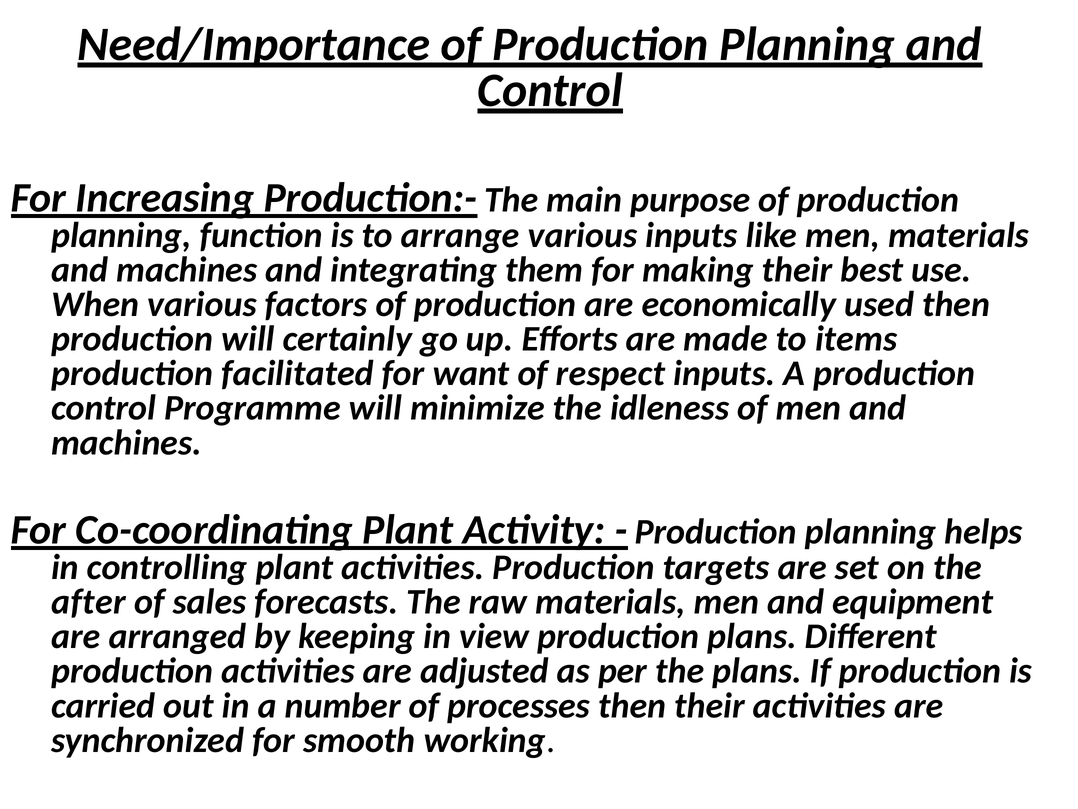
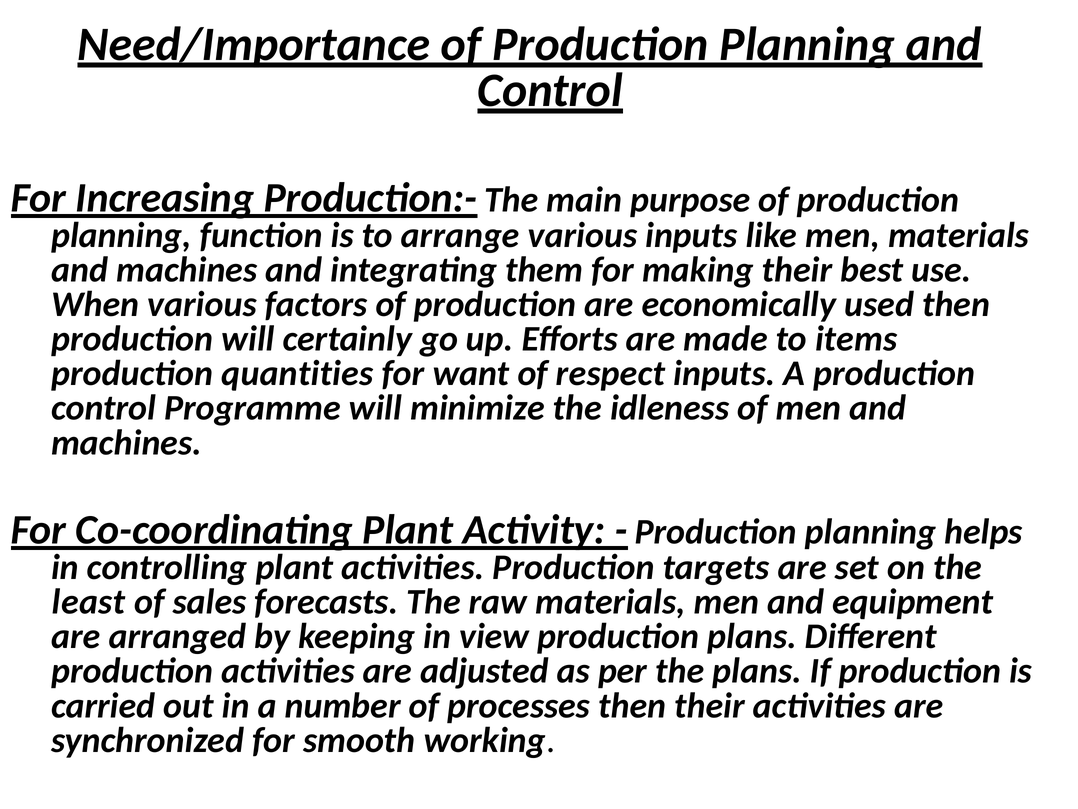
facilitated: facilitated -> quantities
after: after -> least
